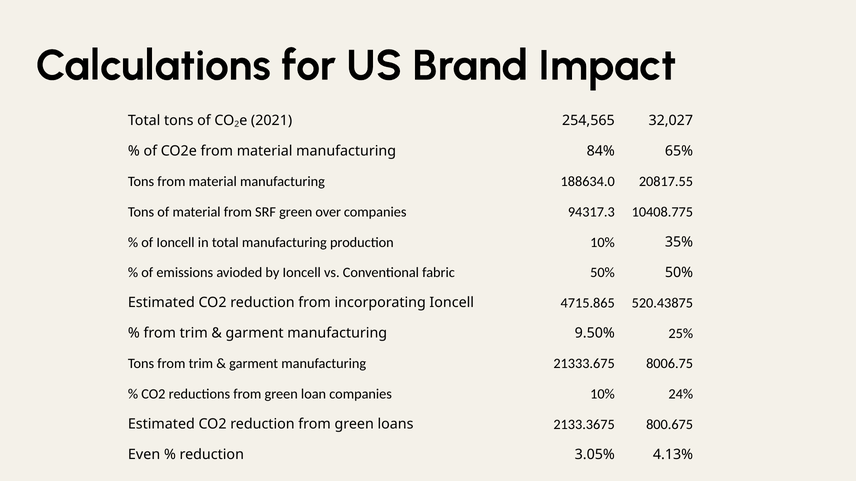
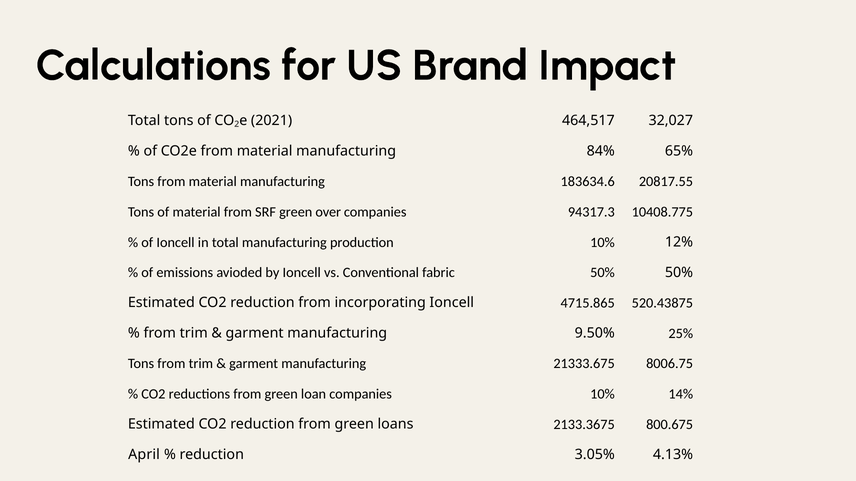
254,565: 254,565 -> 464,517
188634.0: 188634.0 -> 183634.6
35%: 35% -> 12%
24%: 24% -> 14%
Even: Even -> April
